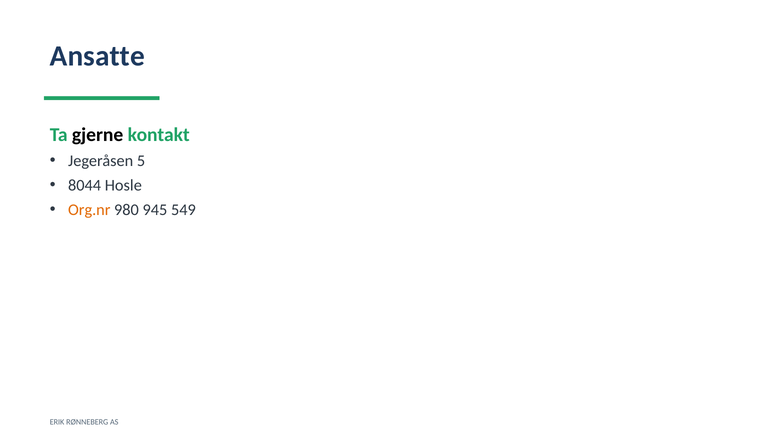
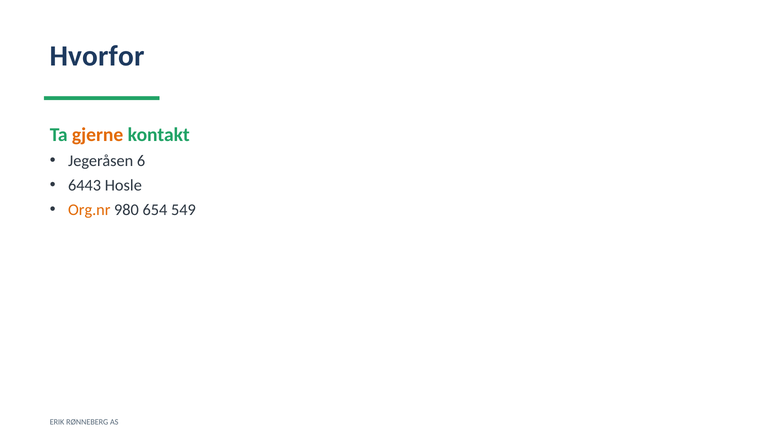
Ansatte: Ansatte -> Hvorfor
gjerne colour: black -> orange
5: 5 -> 6
8044: 8044 -> 6443
945: 945 -> 654
